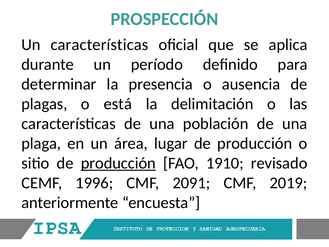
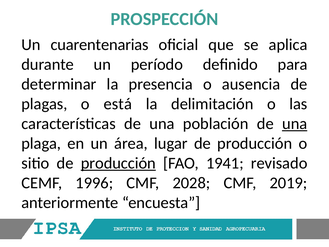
Un características: características -> cuarentenarias
una at (295, 124) underline: none -> present
1910: 1910 -> 1941
2091: 2091 -> 2028
